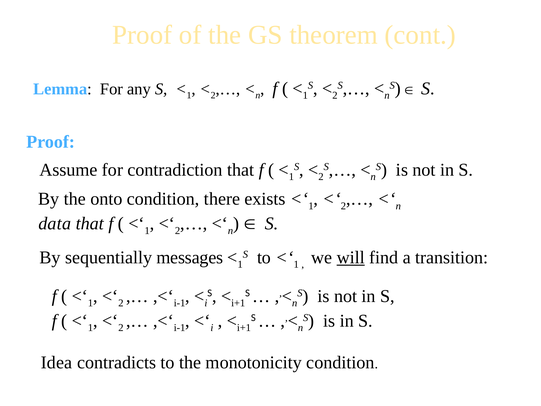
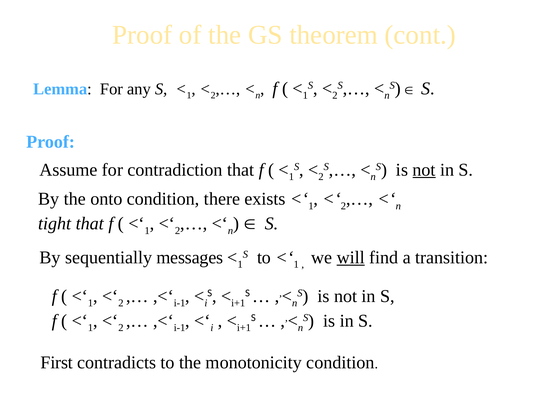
not at (424, 170) underline: none -> present
data: data -> tight
Idea: Idea -> First
